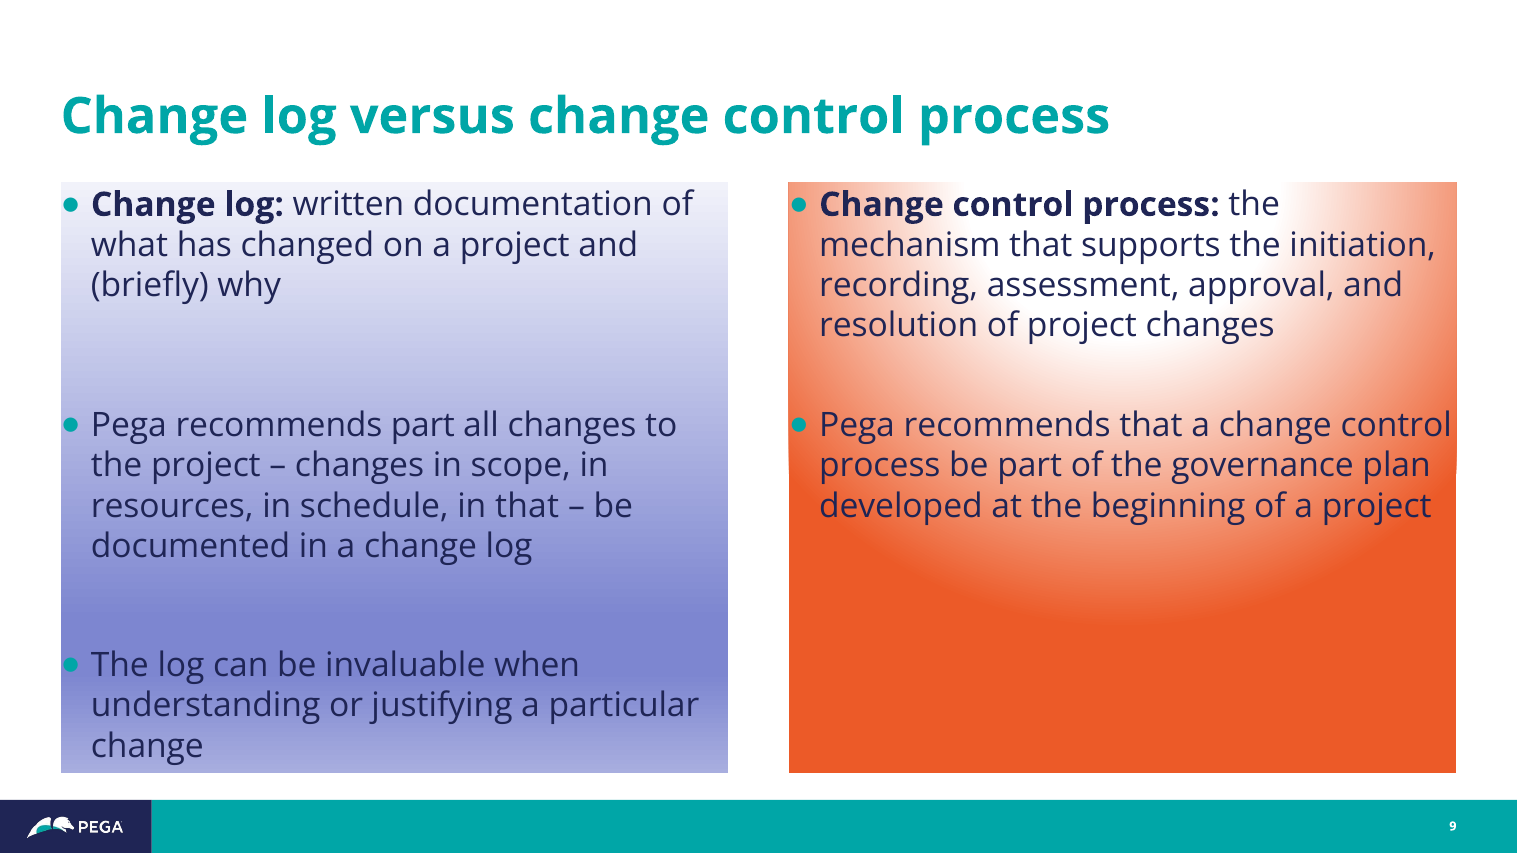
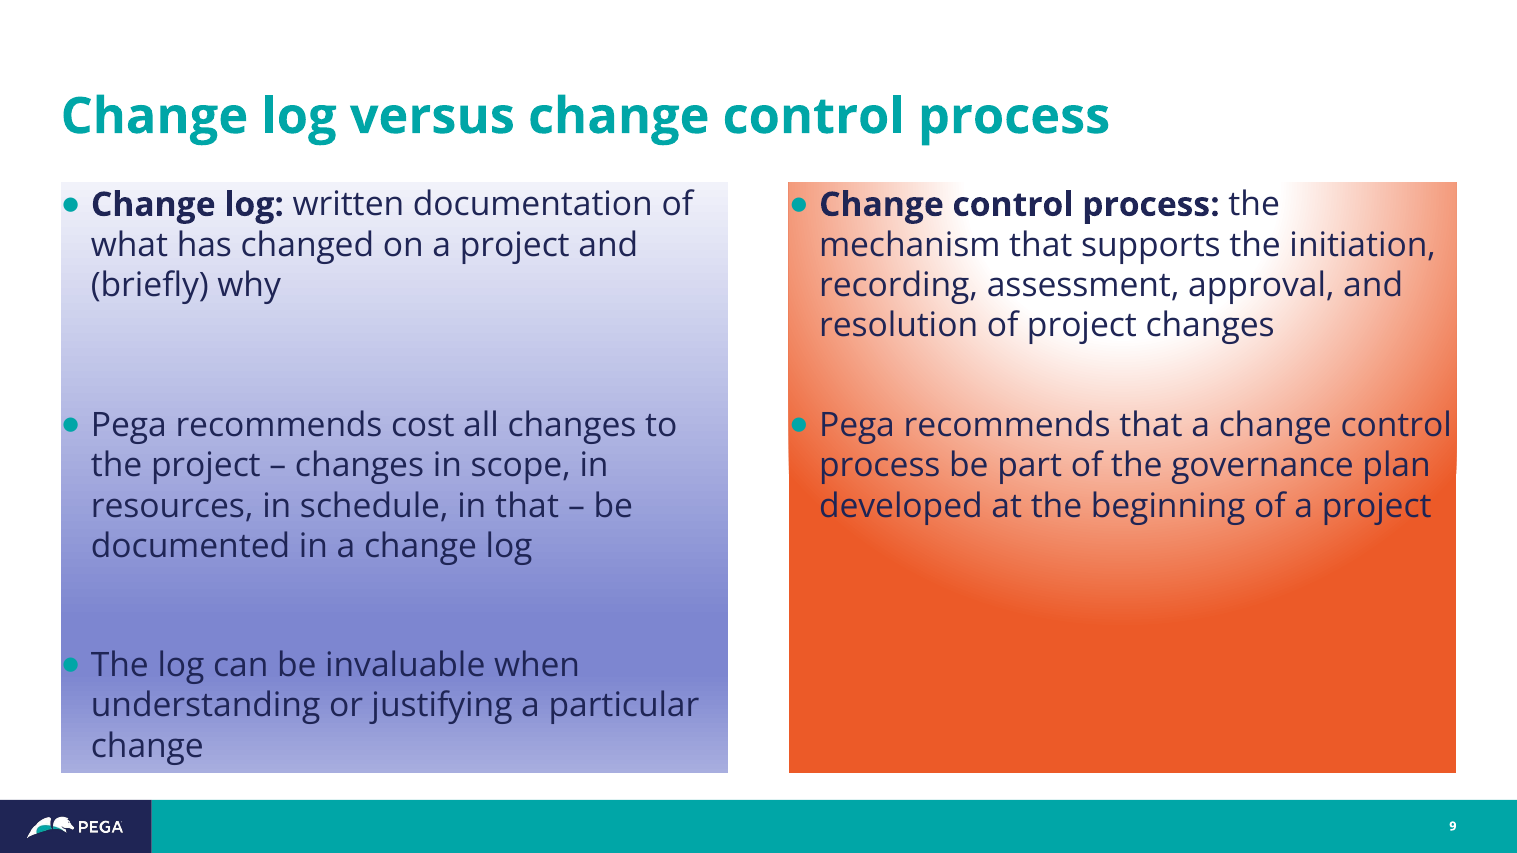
recommends part: part -> cost
